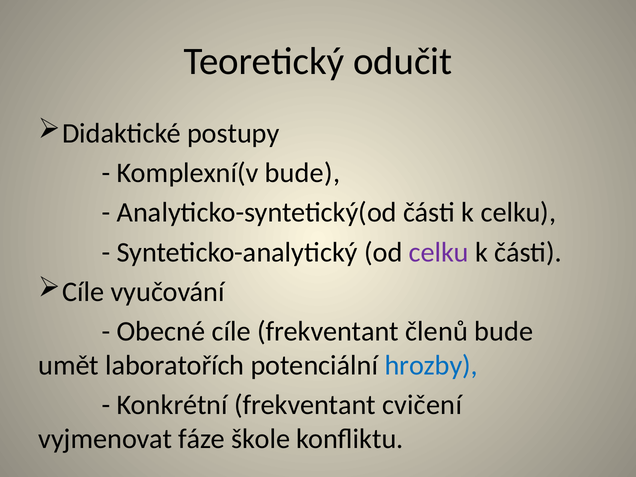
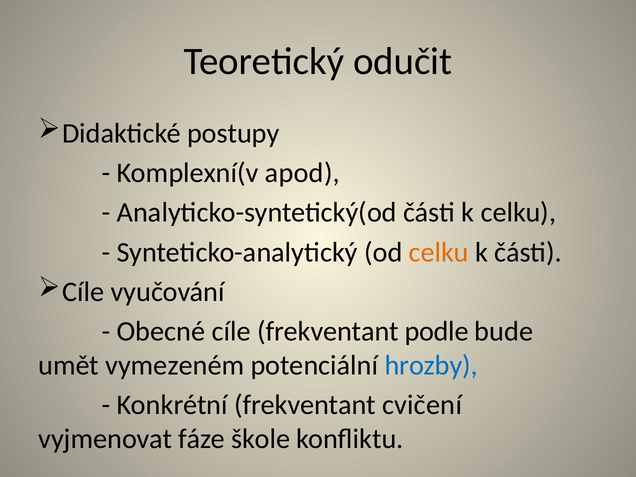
Komplexní(v bude: bude -> apod
celku at (439, 252) colour: purple -> orange
členů: členů -> podle
laboratořích: laboratořích -> vymezeném
